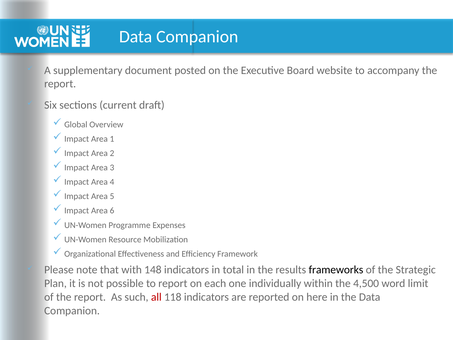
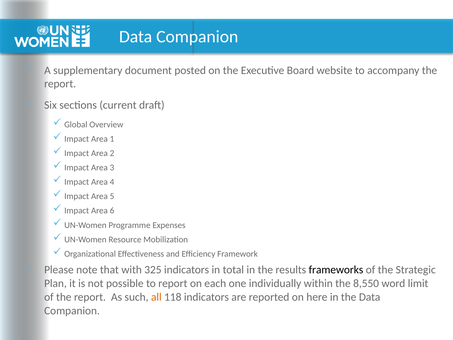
148: 148 -> 325
4,500: 4,500 -> 8,550
all colour: red -> orange
